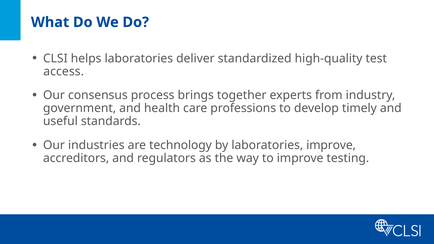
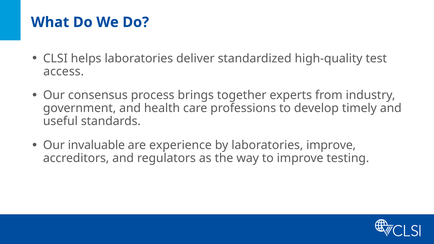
industries: industries -> invaluable
technology: technology -> experience
